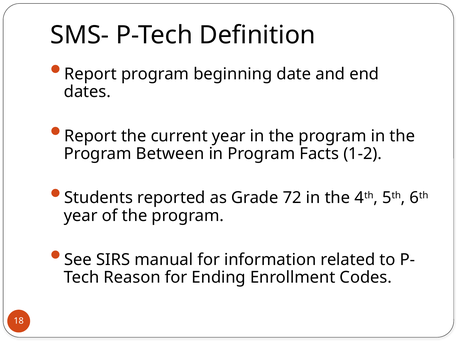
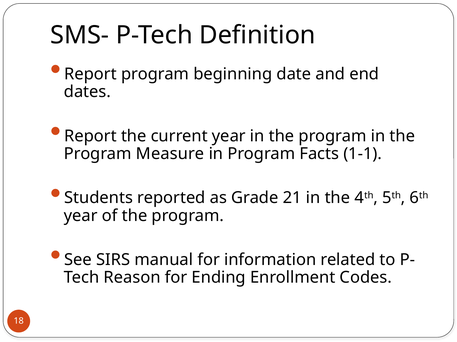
Between: Between -> Measure
1-2: 1-2 -> 1-1
72: 72 -> 21
